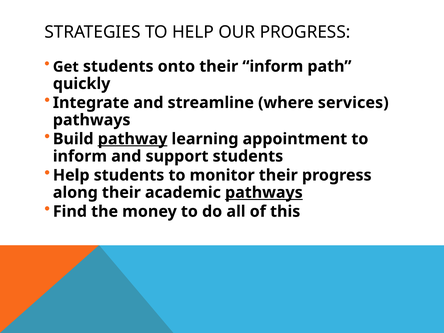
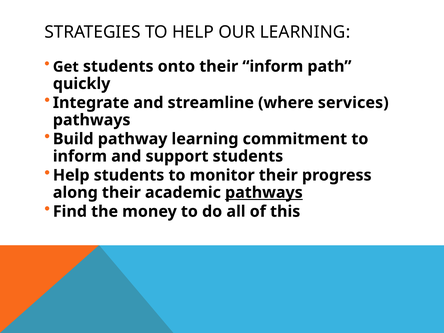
OUR PROGRESS: PROGRESS -> LEARNING
pathway underline: present -> none
appointment: appointment -> commitment
